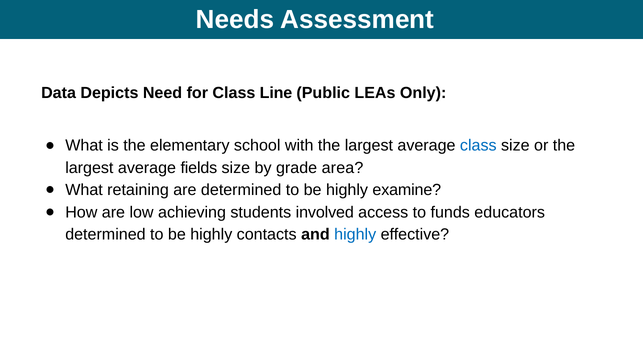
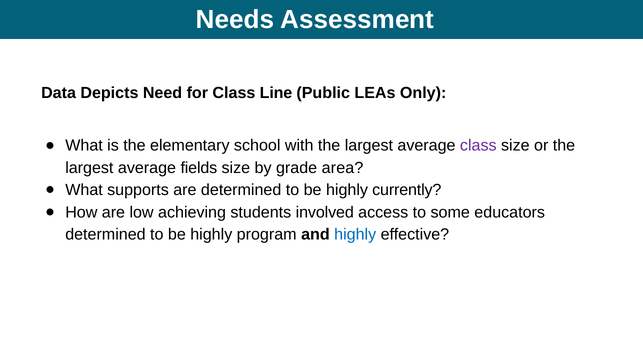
class at (478, 145) colour: blue -> purple
retaining: retaining -> supports
examine: examine -> currently
funds: funds -> some
contacts: contacts -> program
